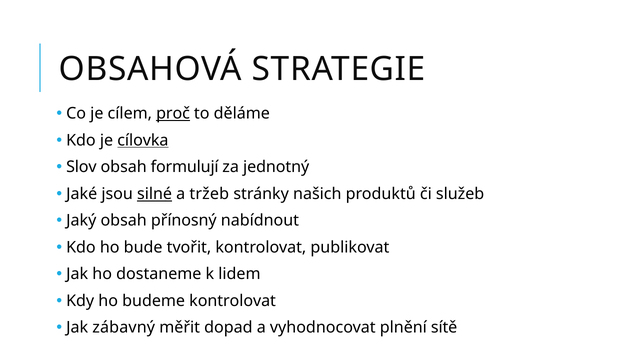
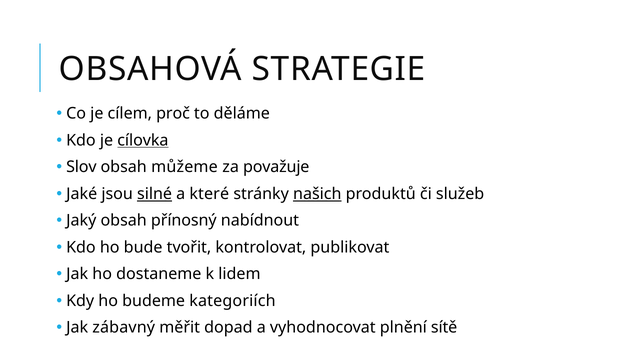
proč underline: present -> none
formulují: formulují -> můžeme
jednotný: jednotný -> považuje
tržeb: tržeb -> které
našich underline: none -> present
budeme kontrolovat: kontrolovat -> kategoriích
